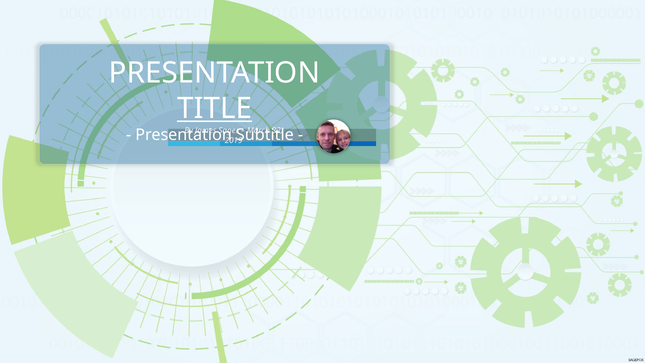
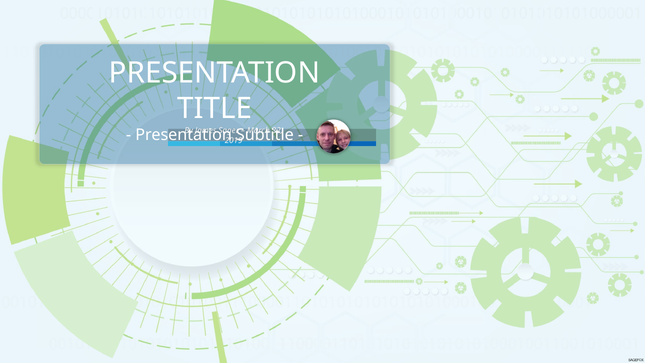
TITLE underline: present -> none
